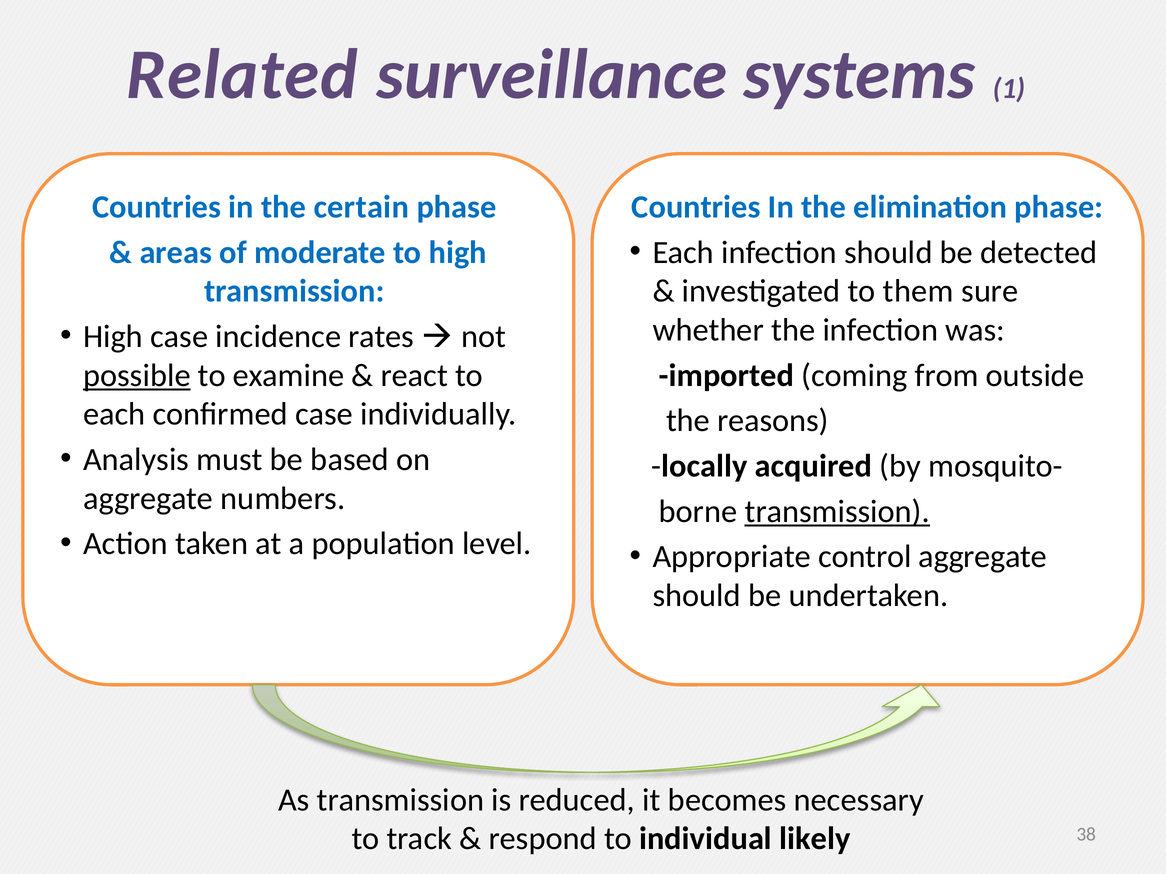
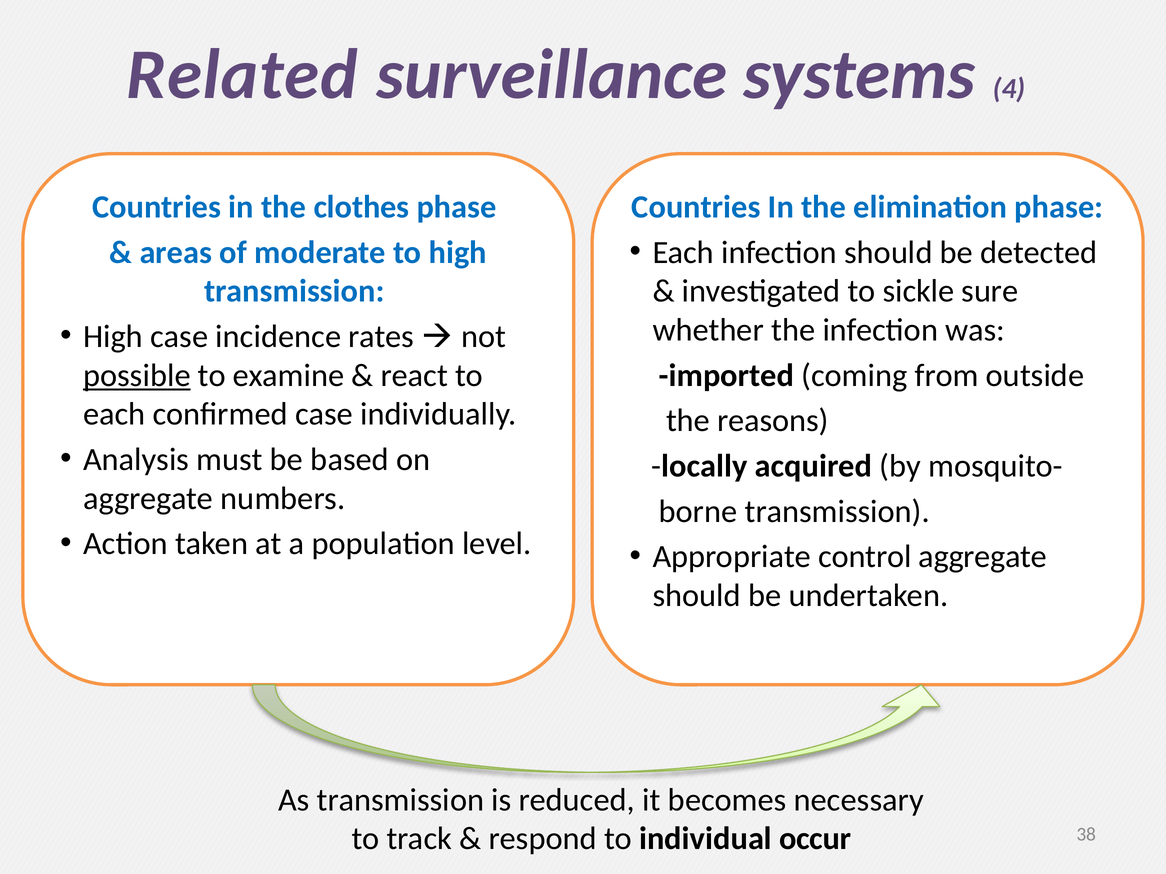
1: 1 -> 4
certain: certain -> clothes
them: them -> sickle
transmission at (837, 512) underline: present -> none
likely: likely -> occur
